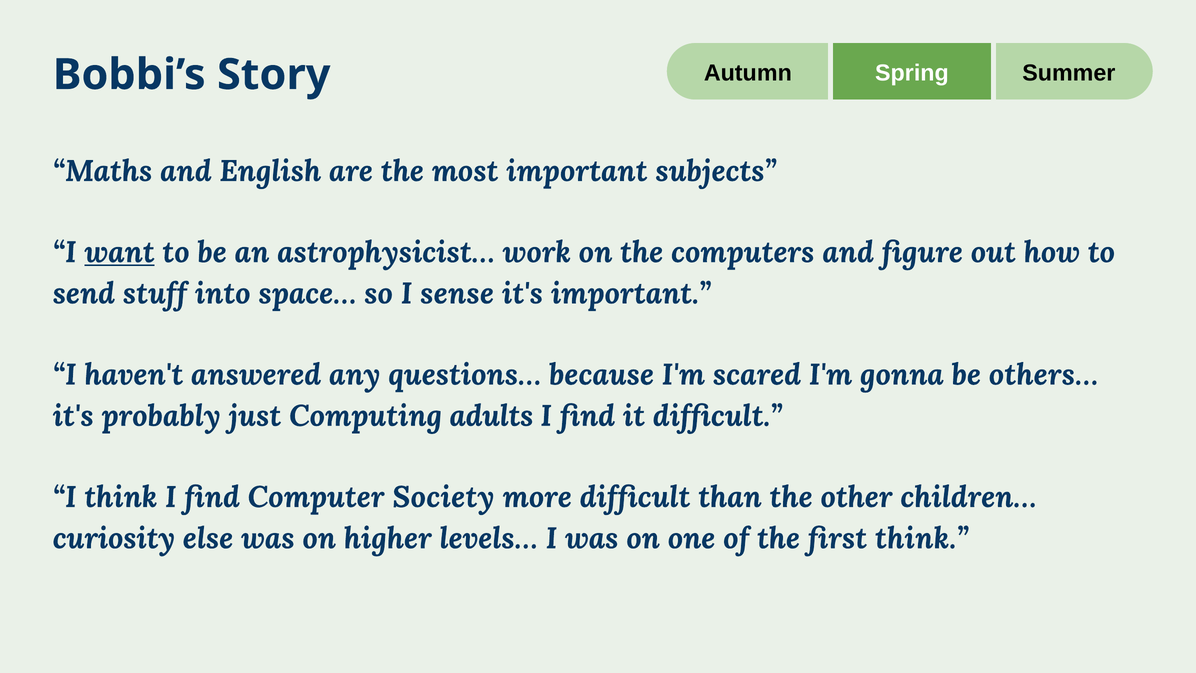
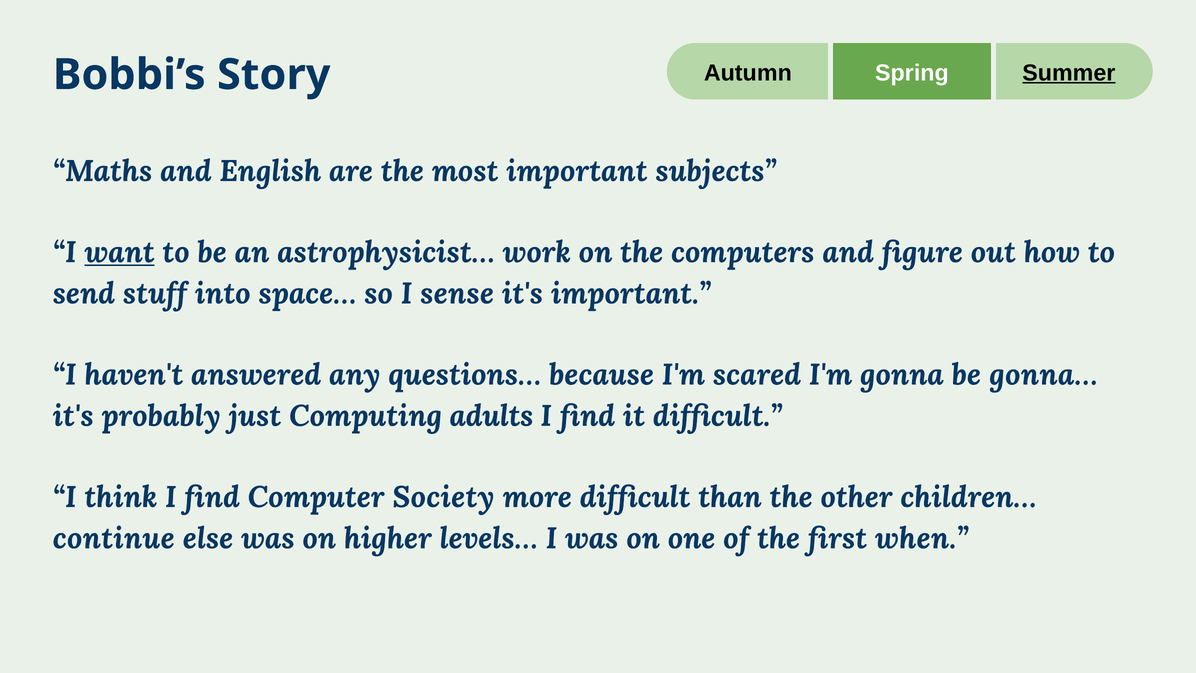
Summer underline: none -> present
others…: others… -> gonna…
curiosity: curiosity -> continue
first think: think -> when
